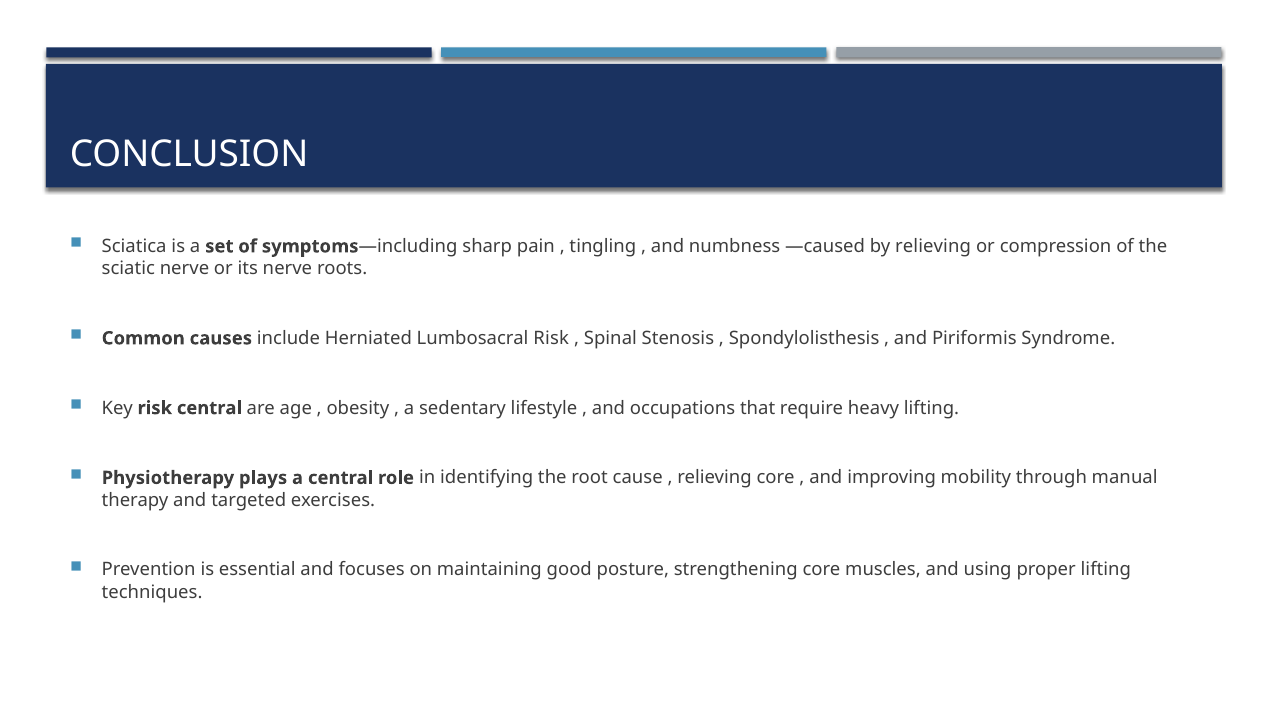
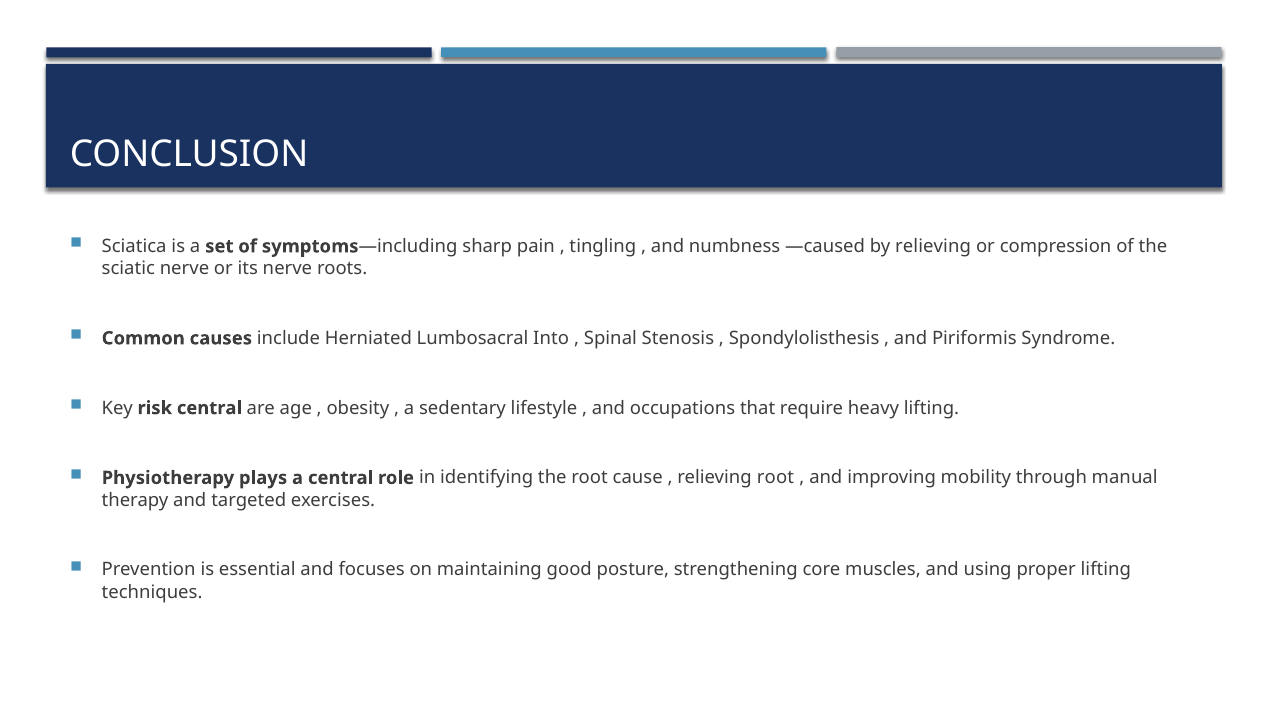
Lumbosacral Risk: Risk -> Into
relieving core: core -> root
